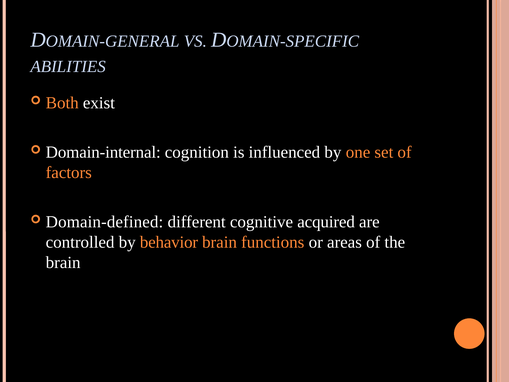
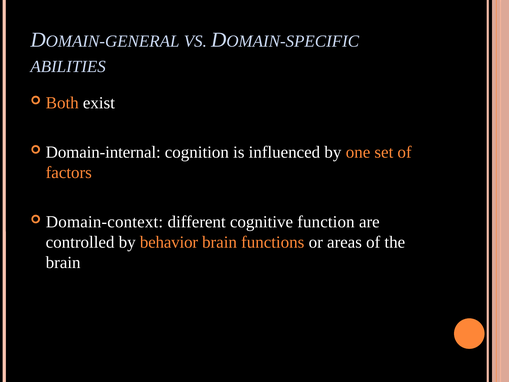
Domain-defined: Domain-defined -> Domain-context
acquired: acquired -> function
